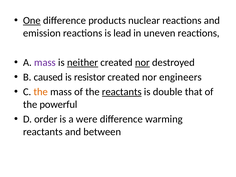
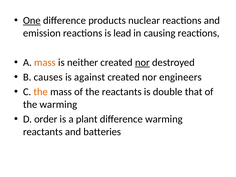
uneven: uneven -> causing
mass at (45, 62) colour: purple -> orange
neither underline: present -> none
caused: caused -> causes
resistor: resistor -> against
reactants at (122, 92) underline: present -> none
the powerful: powerful -> warming
were: were -> plant
between: between -> batteries
